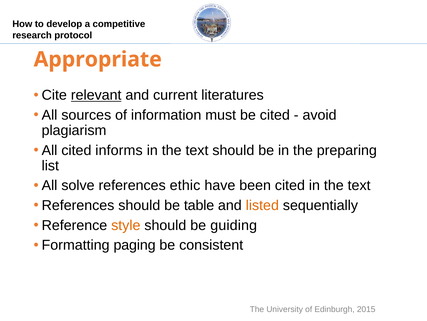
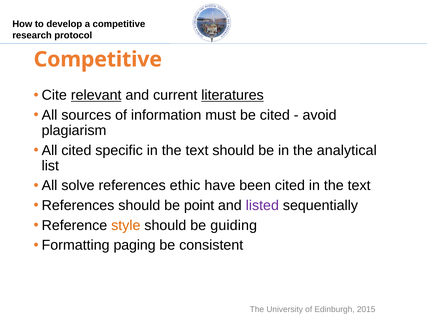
Appropriate at (98, 59): Appropriate -> Competitive
literatures underline: none -> present
informs: informs -> specific
preparing: preparing -> analytical
table: table -> point
listed colour: orange -> purple
